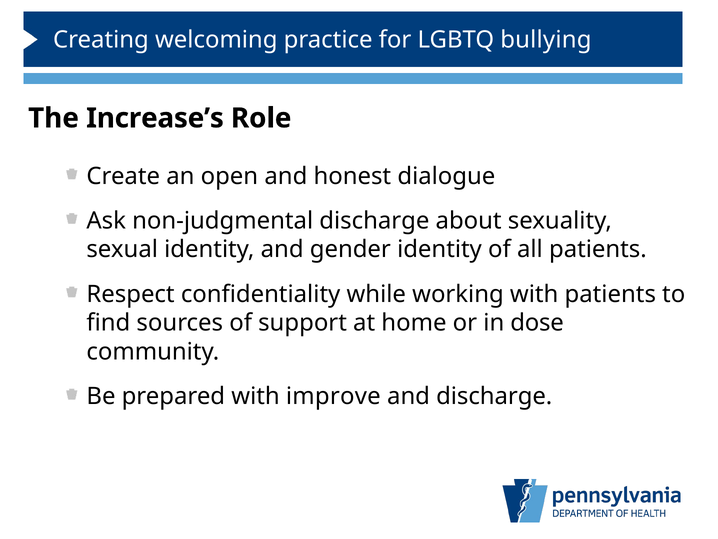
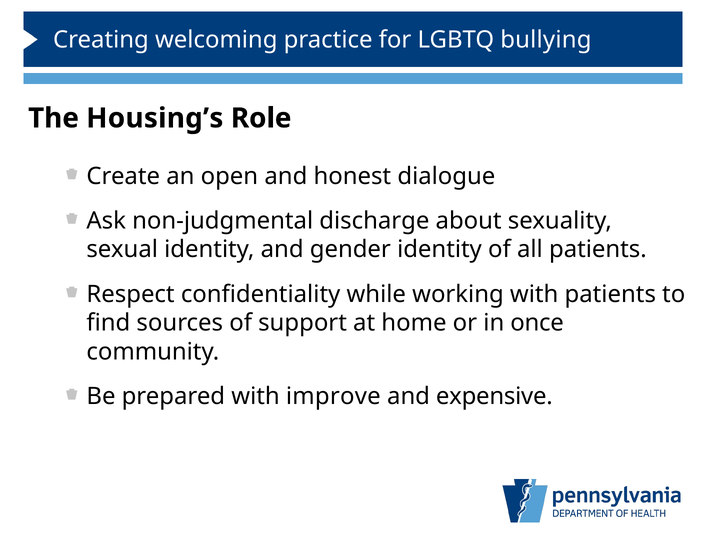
Increase’s: Increase’s -> Housing’s
dose: dose -> once
and discharge: discharge -> expensive
